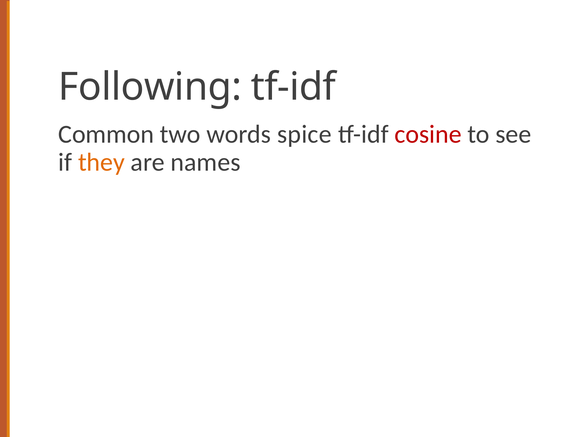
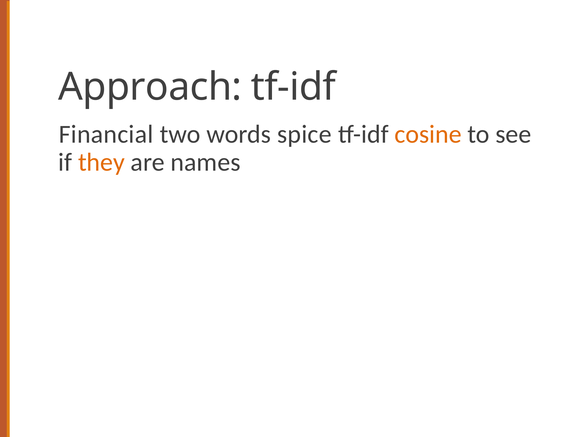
Following: Following -> Approach
Common: Common -> Financial
cosine colour: red -> orange
